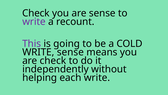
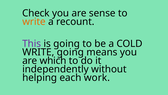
write at (34, 22) colour: purple -> orange
WRITE sense: sense -> going
are check: check -> which
each write: write -> work
